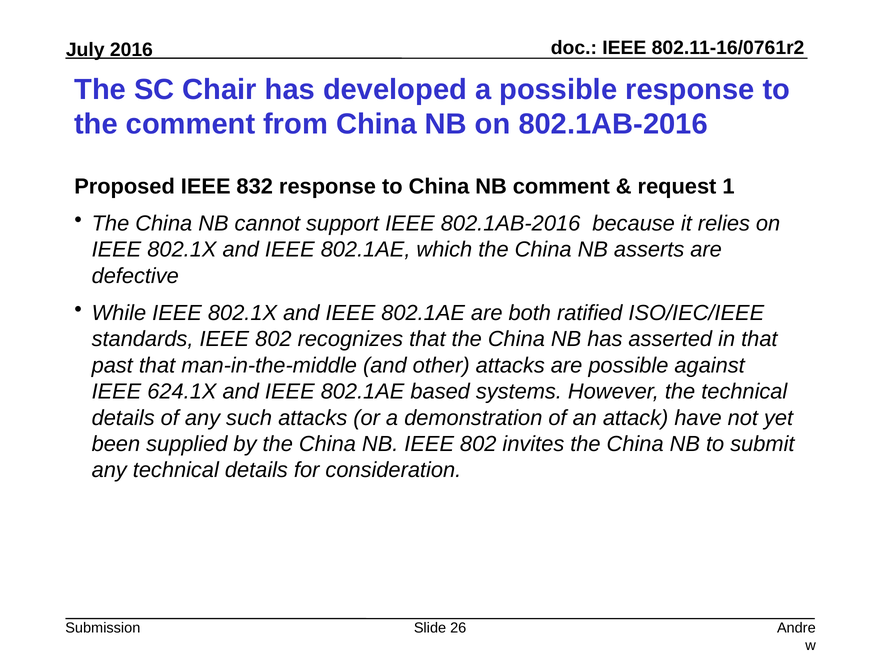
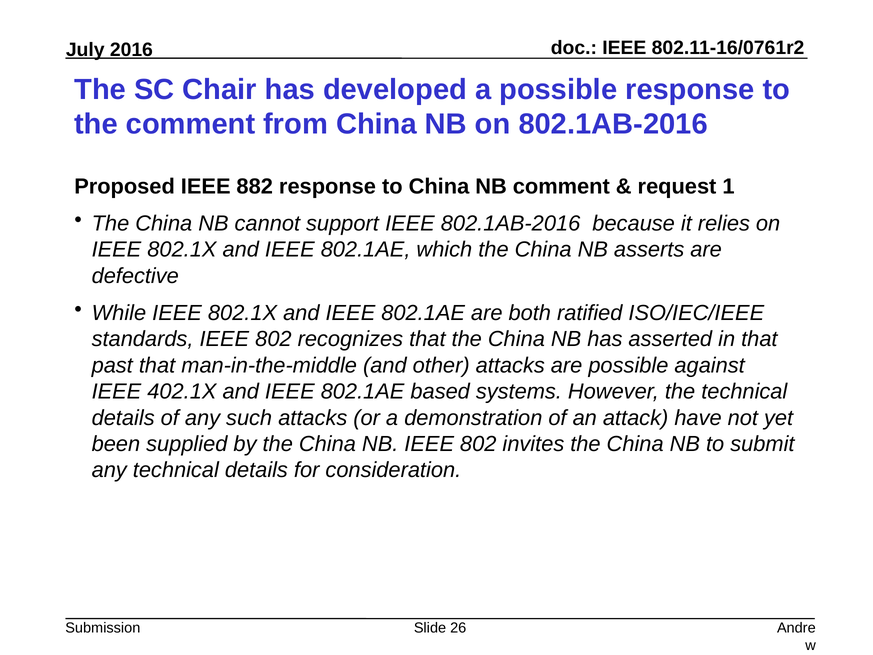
832: 832 -> 882
624.1X: 624.1X -> 402.1X
